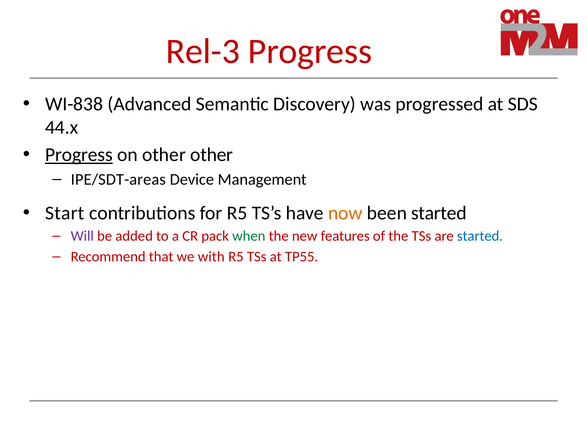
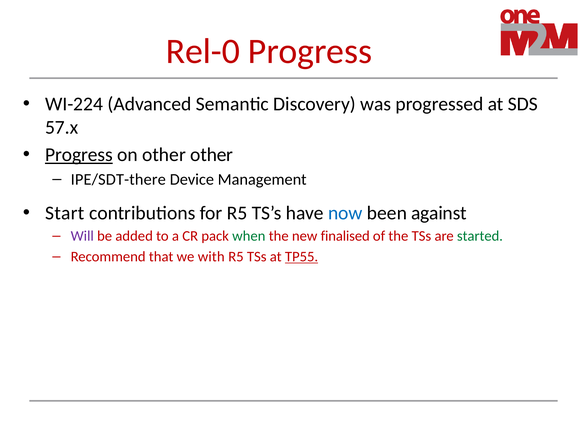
Rel-3: Rel-3 -> Rel-0
WI-838: WI-838 -> WI-224
44.x: 44.x -> 57.x
IPE/SDT-areas: IPE/SDT-areas -> IPE/SDT-there
now colour: orange -> blue
been started: started -> against
features: features -> finalised
started at (480, 236) colour: blue -> green
TP55 underline: none -> present
